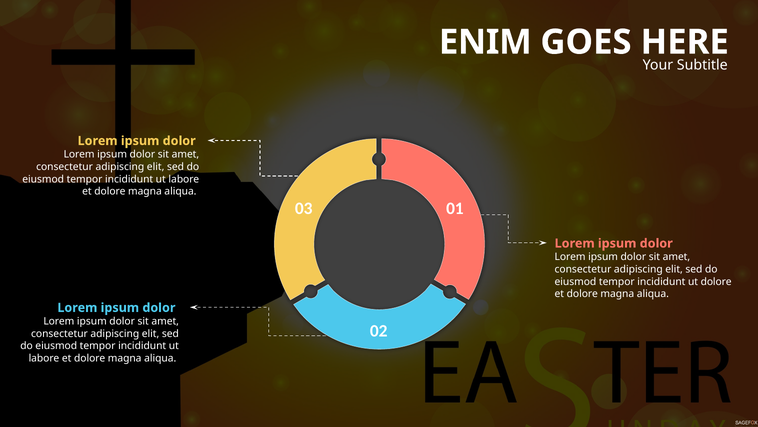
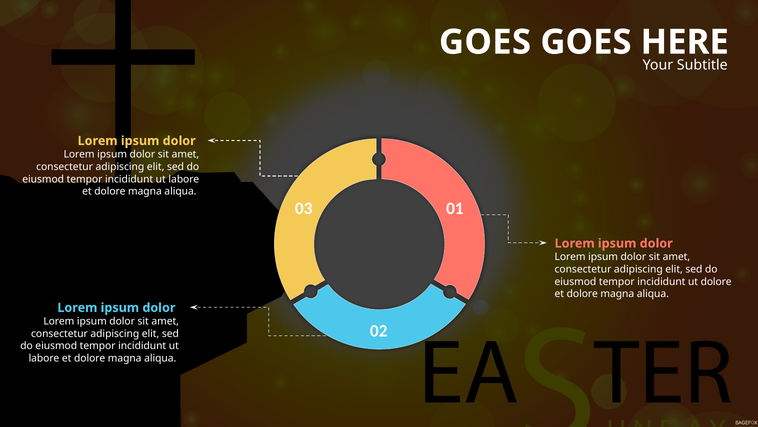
ENIM at (485, 42): ENIM -> GOES
